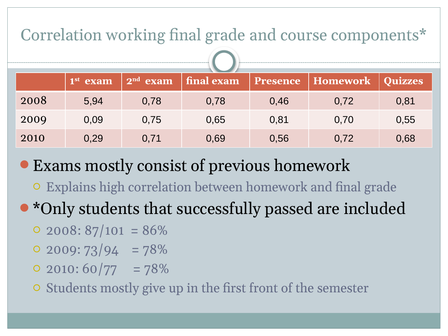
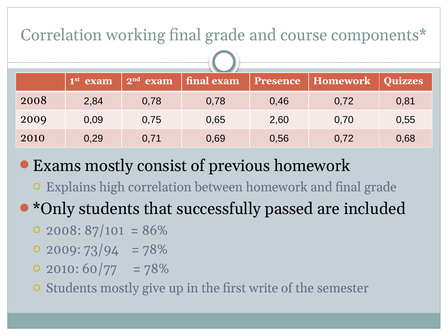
5,94: 5,94 -> 2,84
0,65 0,81: 0,81 -> 2,60
front: front -> write
